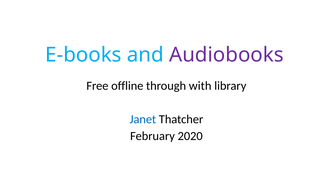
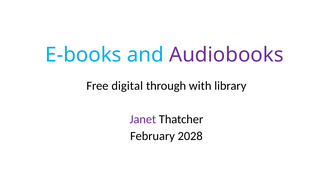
offline: offline -> digital
Janet colour: blue -> purple
2020: 2020 -> 2028
